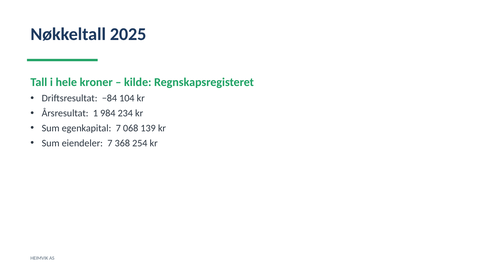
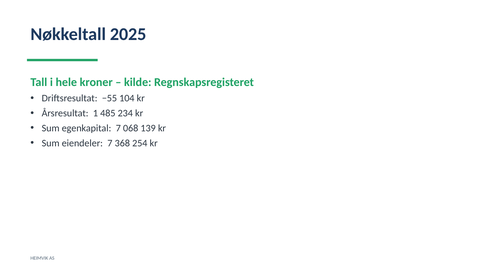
−84: −84 -> −55
984: 984 -> 485
